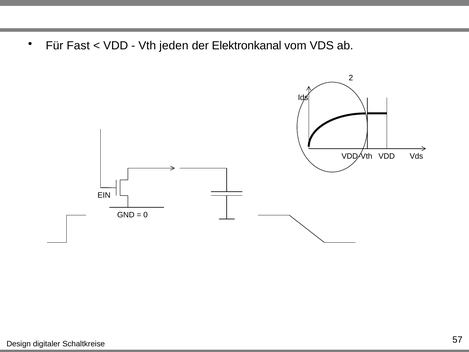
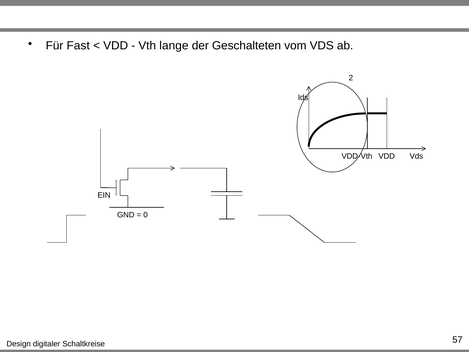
jeden: jeden -> lange
Elektronkanal: Elektronkanal -> Geschalteten
